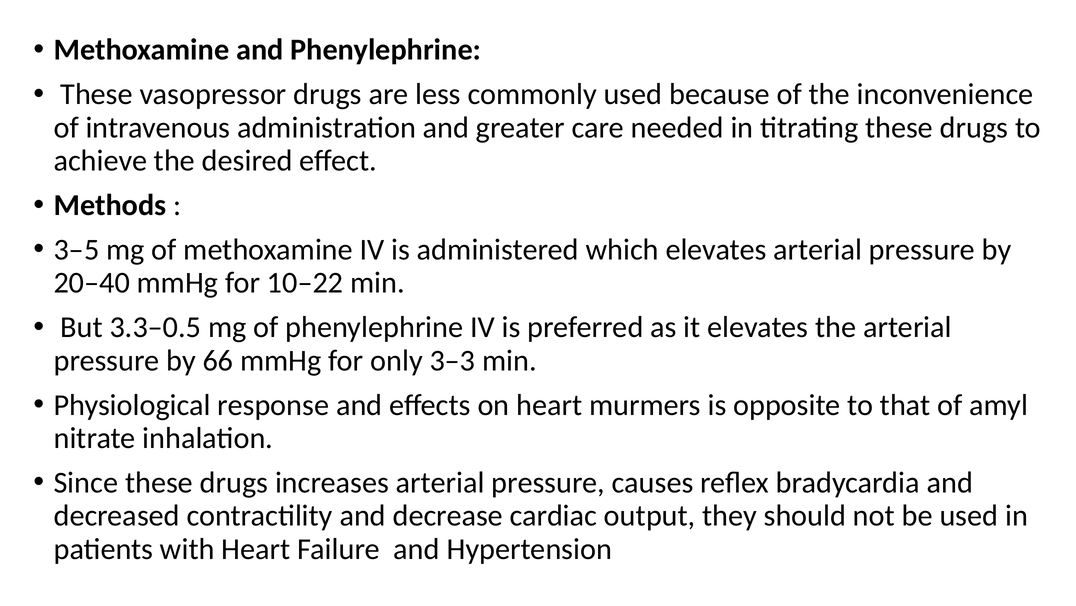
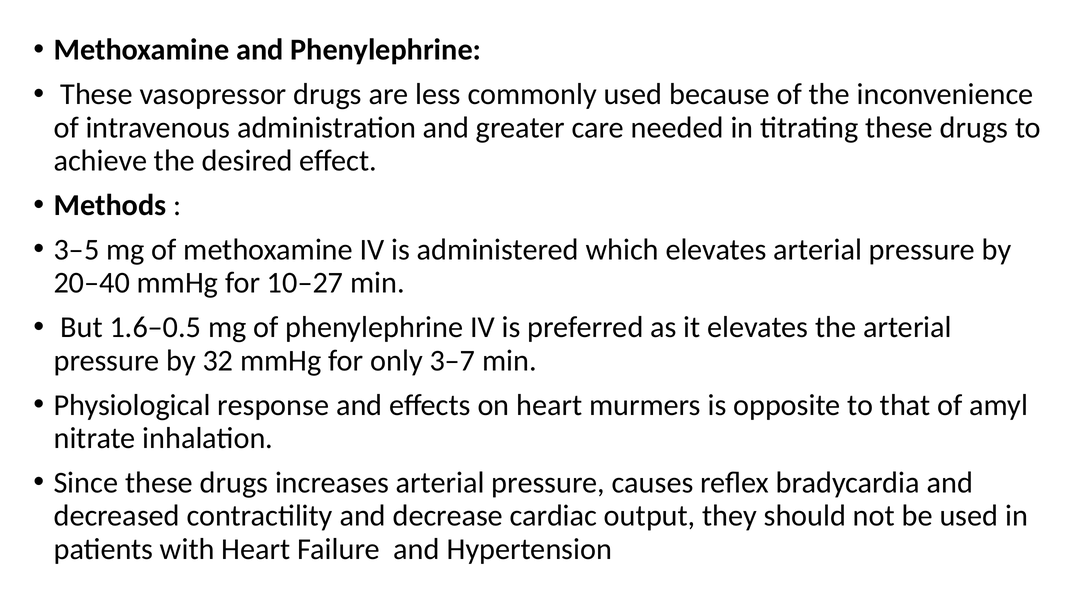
10–22: 10–22 -> 10–27
3.3–0.5: 3.3–0.5 -> 1.6–0.5
66: 66 -> 32
3–3: 3–3 -> 3–7
